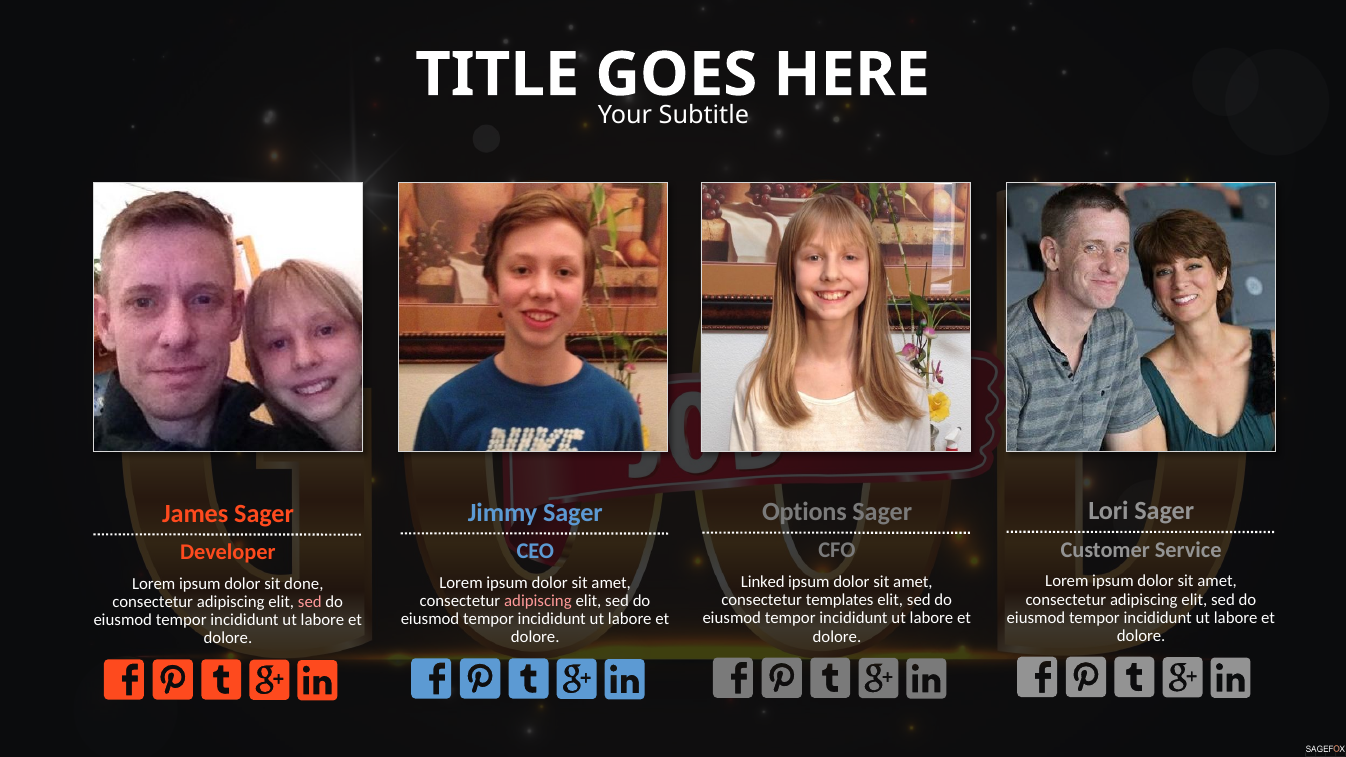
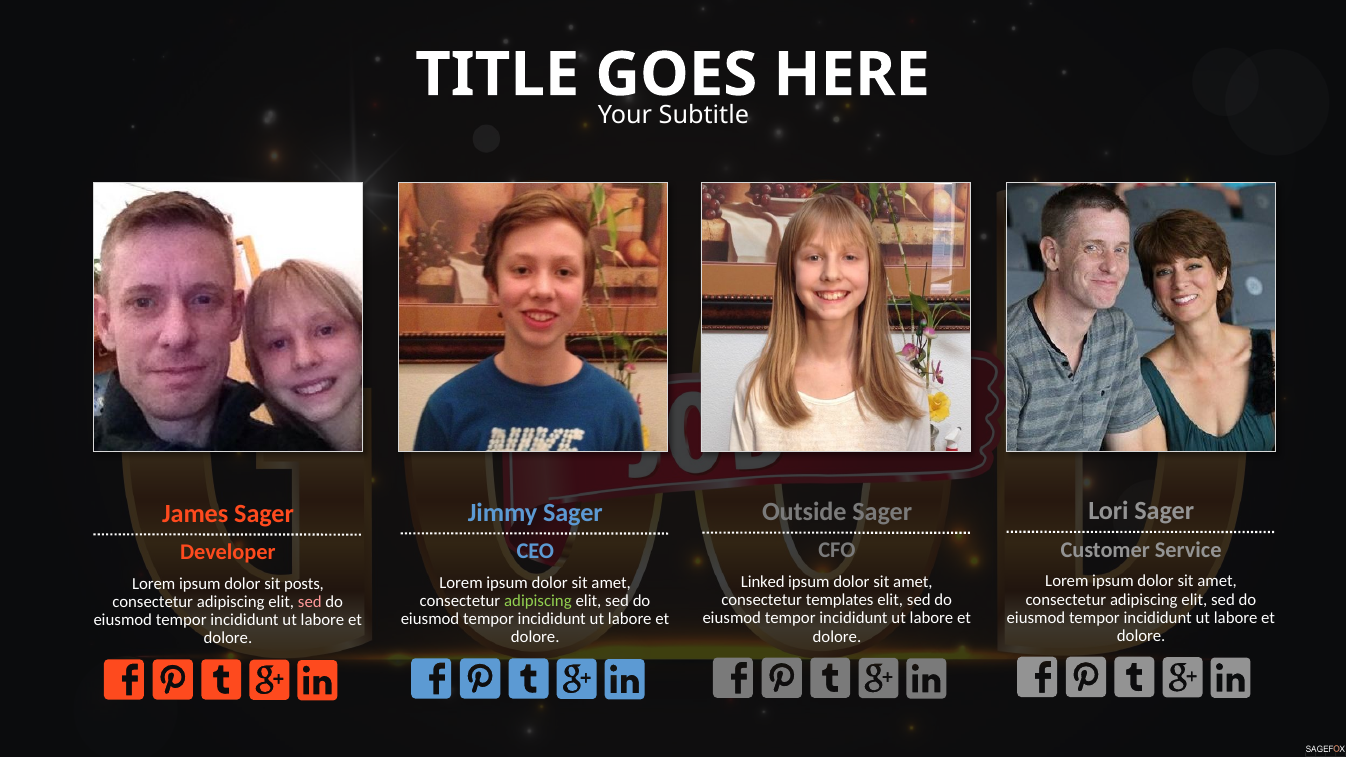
Options: Options -> Outside
done: done -> posts
adipiscing at (538, 601) colour: pink -> light green
